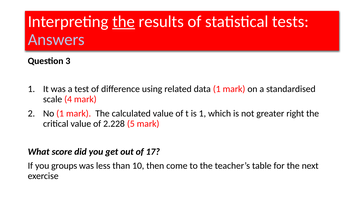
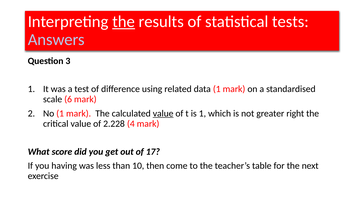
4: 4 -> 6
value at (163, 113) underline: none -> present
5: 5 -> 4
groups: groups -> having
